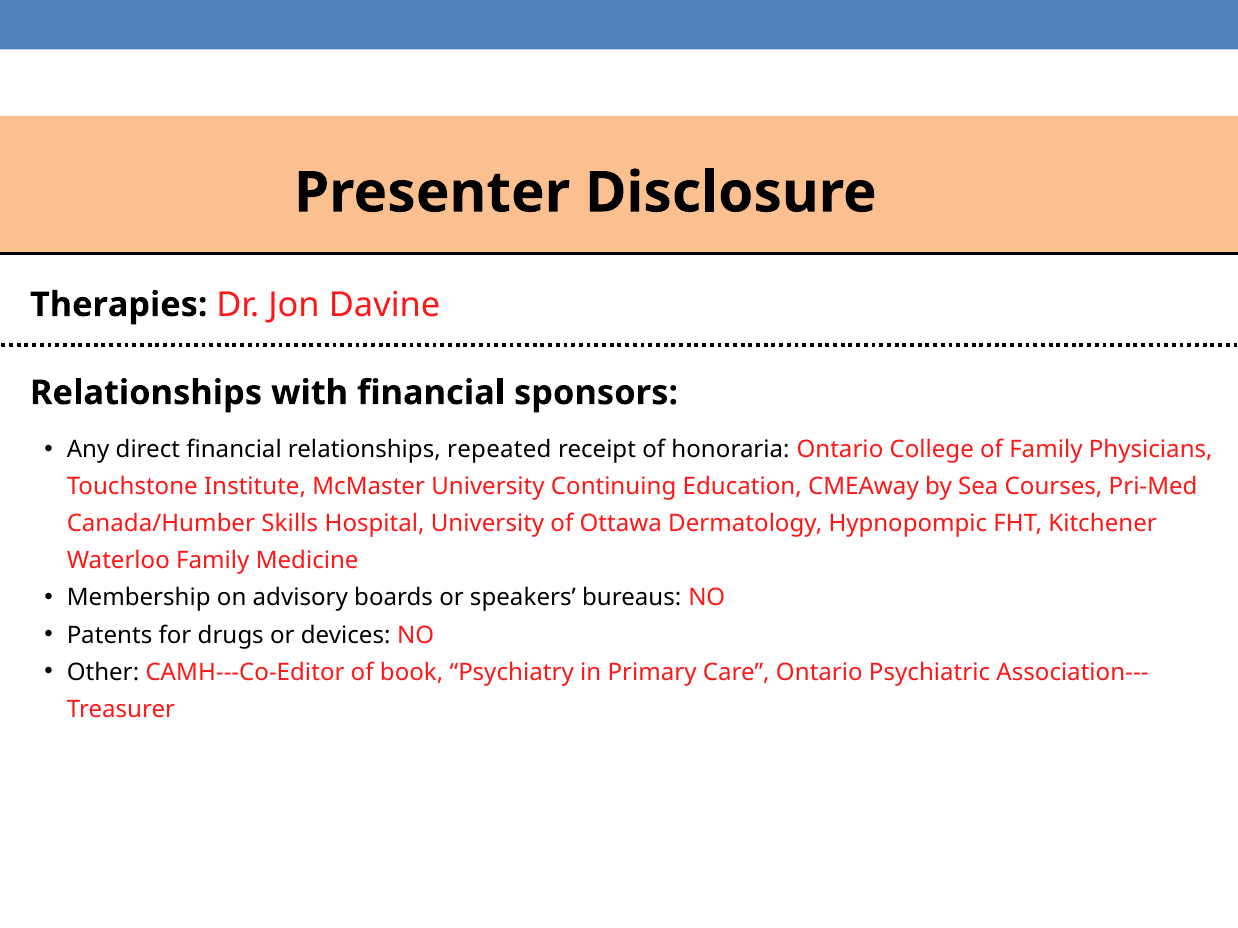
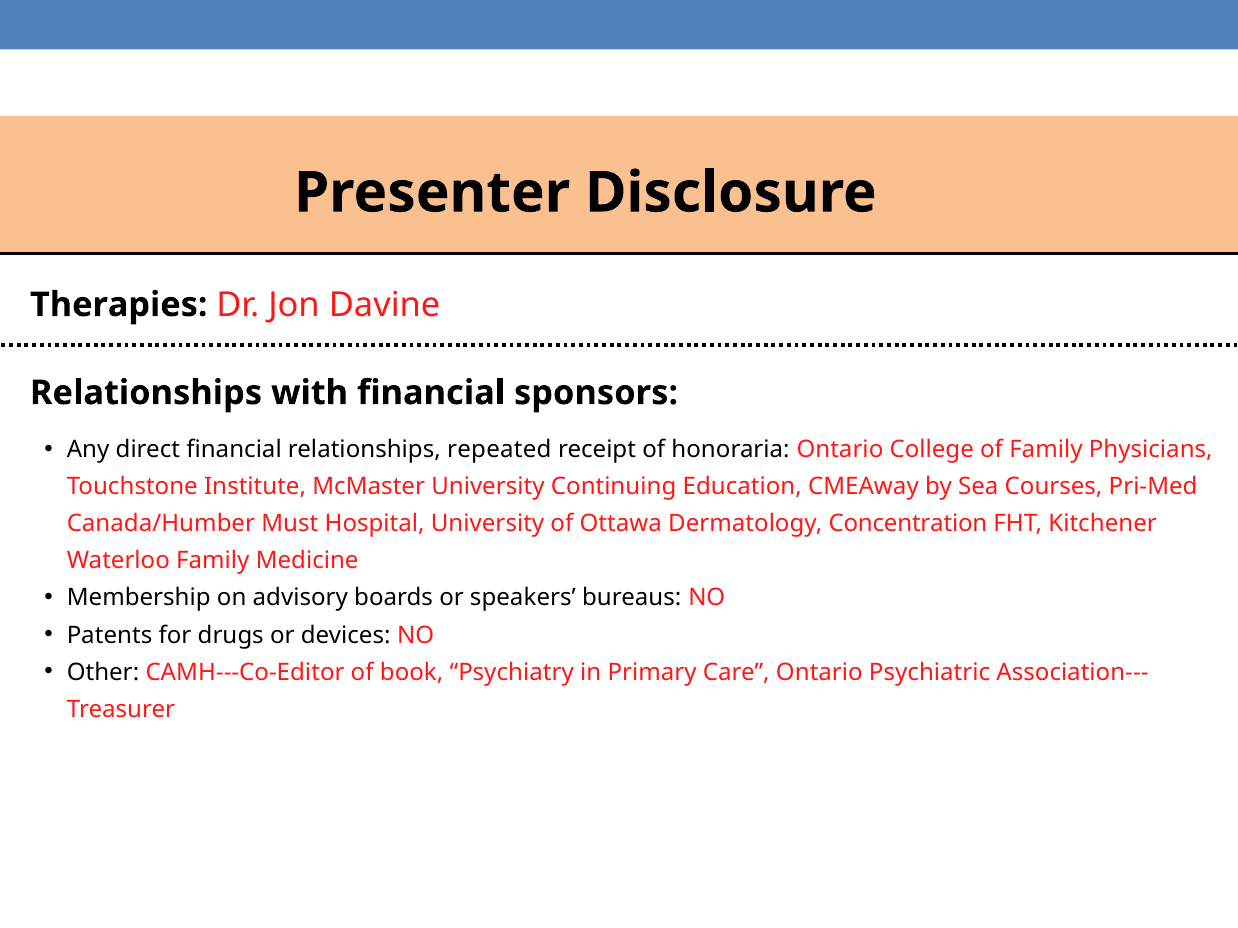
Skills: Skills -> Must
Hypnopompic: Hypnopompic -> Concentration
